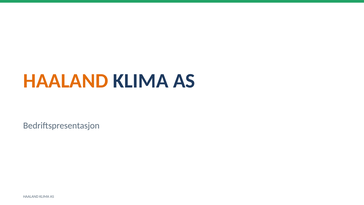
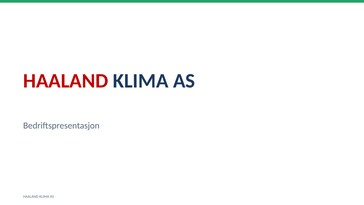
HAALAND at (66, 81) colour: orange -> red
